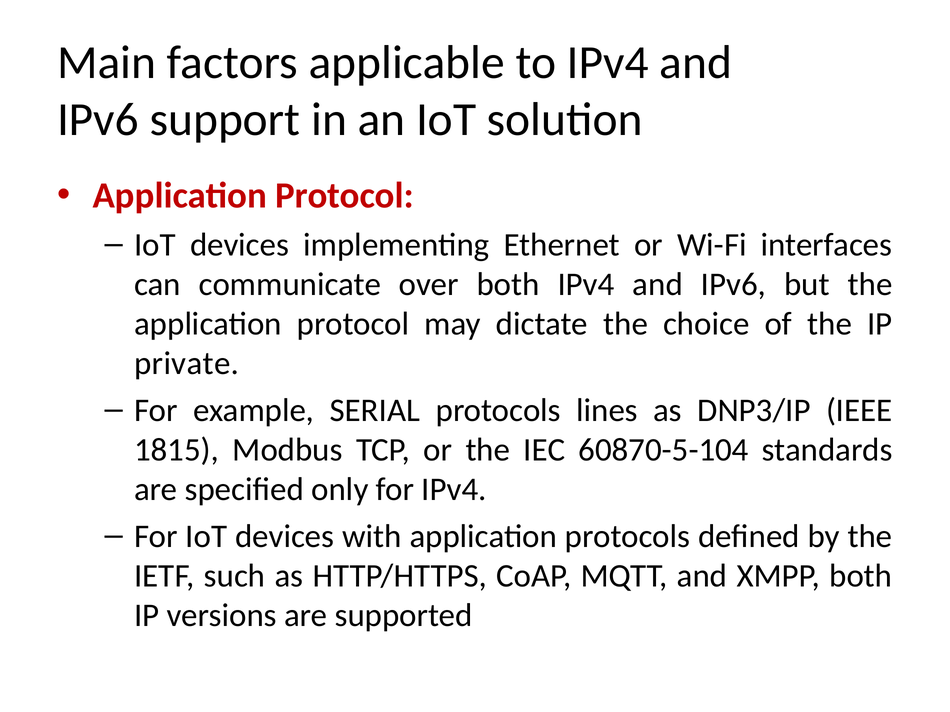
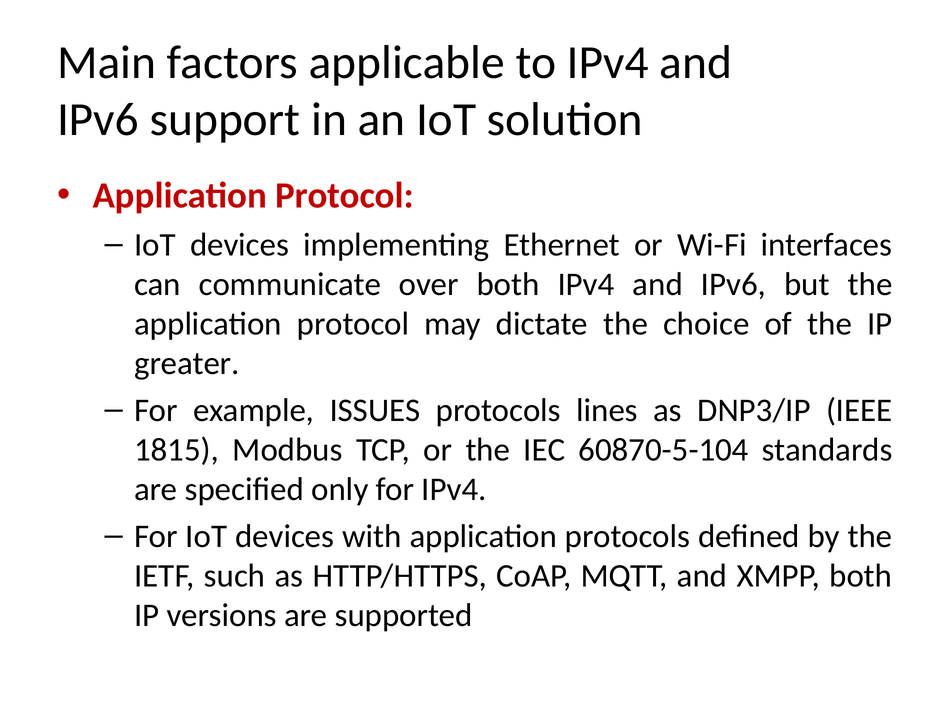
private: private -> greater
SERIAL: SERIAL -> ISSUES
